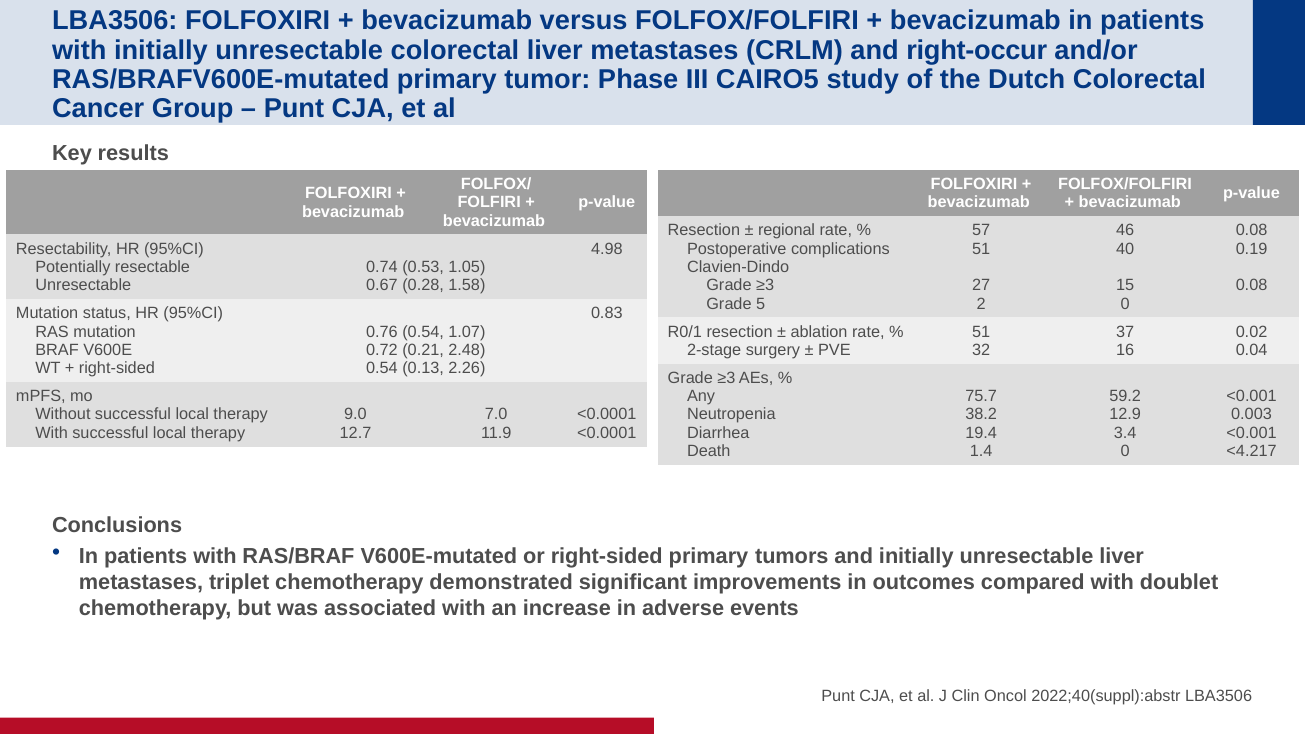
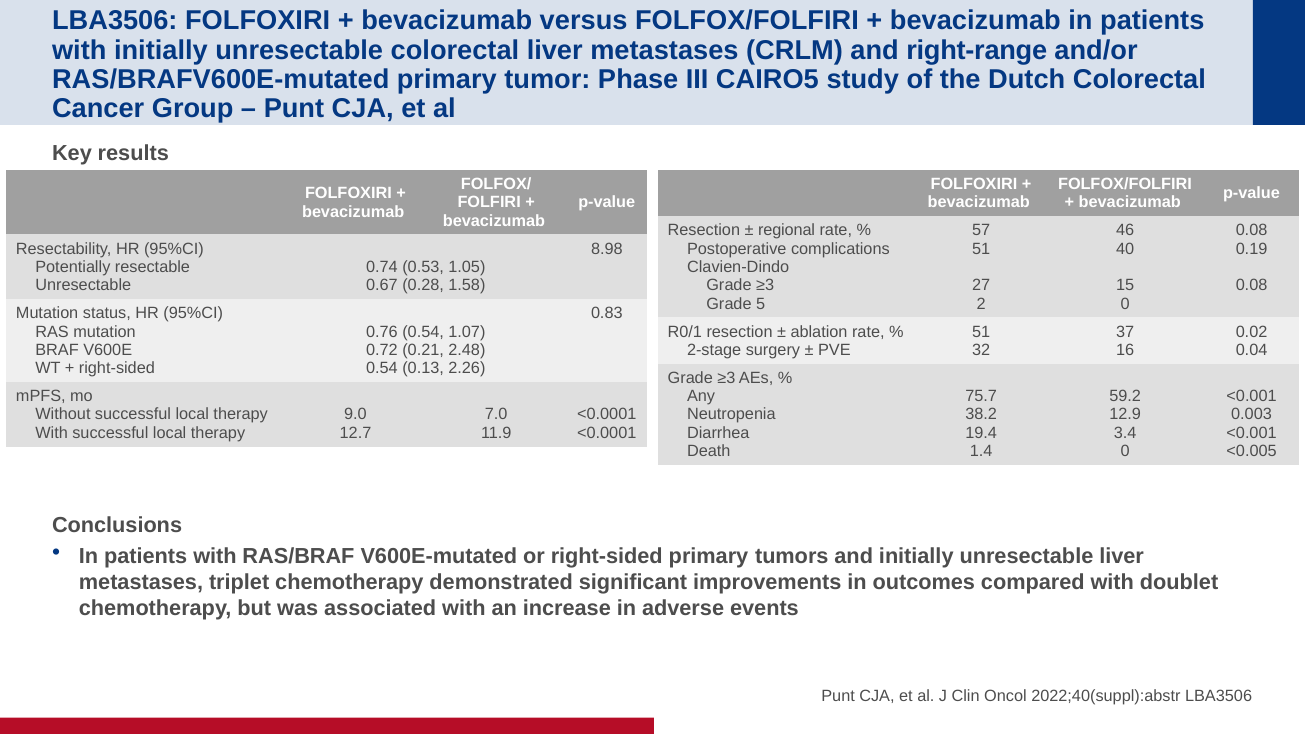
right-occur: right-occur -> right-range
4.98: 4.98 -> 8.98
<4.217: <4.217 -> <0.005
